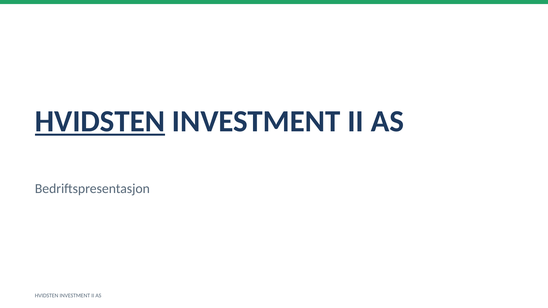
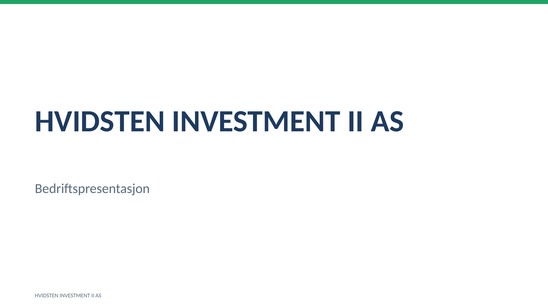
HVIDSTEN at (100, 122) underline: present -> none
